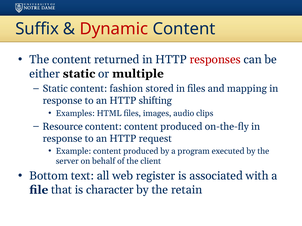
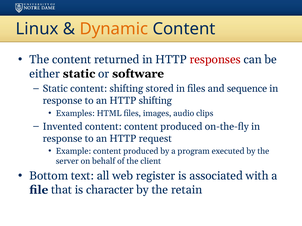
Suffix: Suffix -> Linux
Dynamic colour: red -> orange
multiple: multiple -> software
content fashion: fashion -> shifting
mapping: mapping -> sequence
Resource: Resource -> Invented
